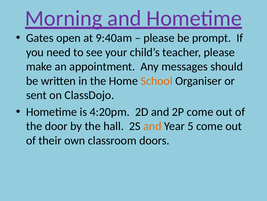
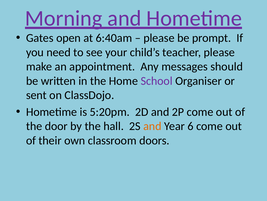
9:40am: 9:40am -> 6:40am
School colour: orange -> purple
4:20pm: 4:20pm -> 5:20pm
5: 5 -> 6
